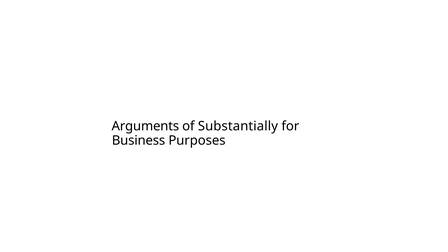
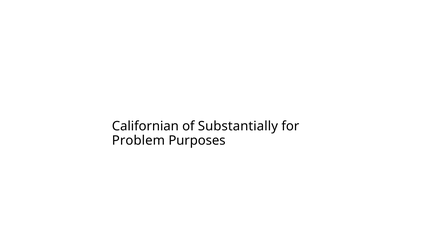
Arguments: Arguments -> Californian
Business: Business -> Problem
